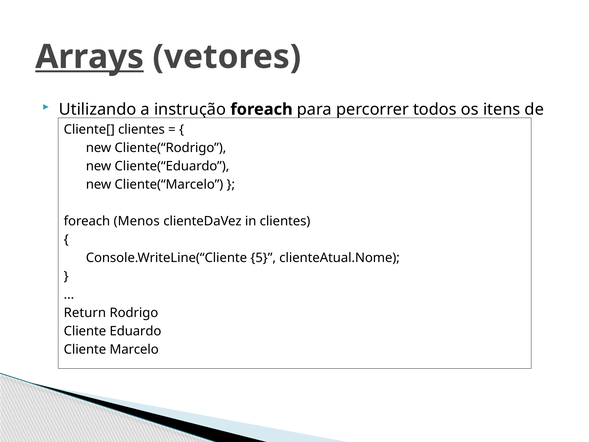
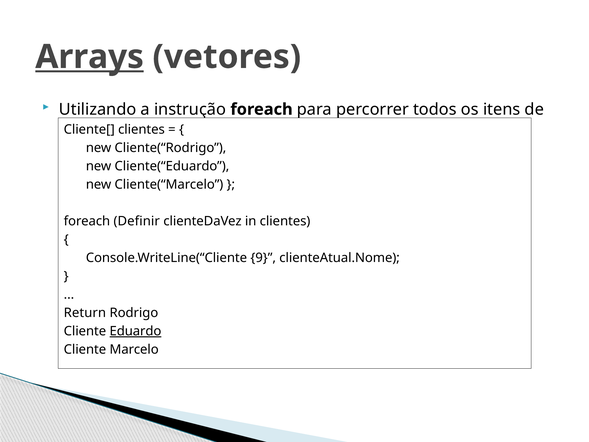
Menos: Menos -> Definir
5: 5 -> 9
Eduardo underline: none -> present
